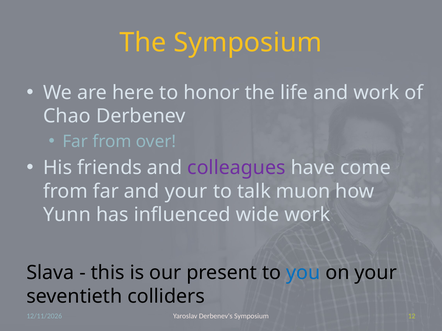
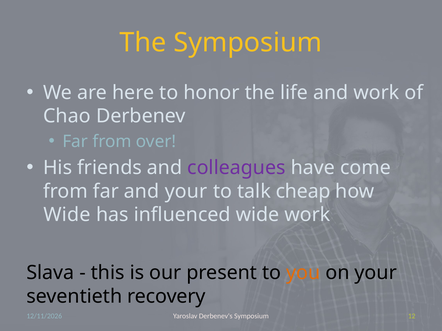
muon: muon -> cheap
Yunn at (67, 215): Yunn -> Wide
you colour: blue -> orange
colliders: colliders -> recovery
